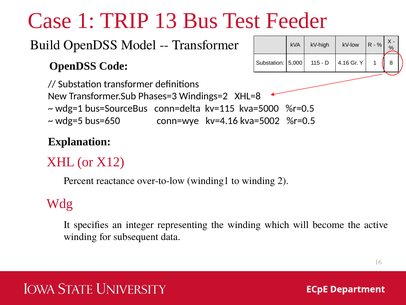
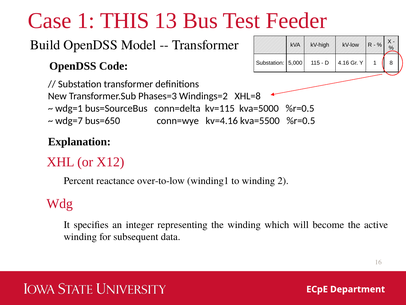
TRIP: TRIP -> THIS
wdg=5: wdg=5 -> wdg=7
kva=5002: kva=5002 -> kva=5500
